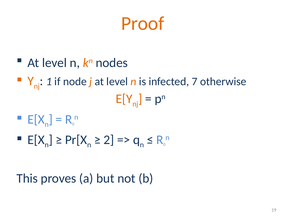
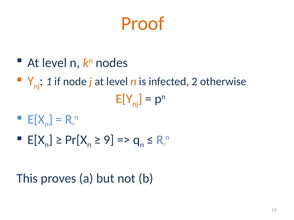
7: 7 -> 2
2: 2 -> 9
